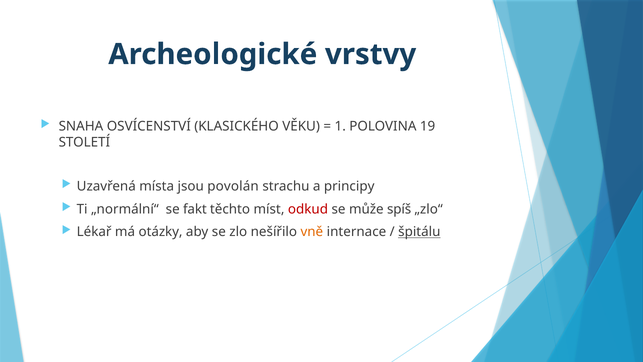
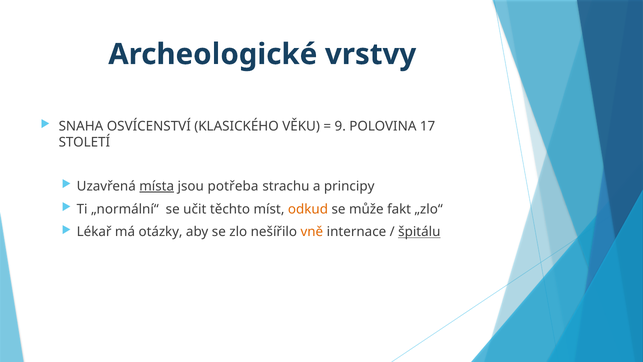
1: 1 -> 9
19: 19 -> 17
místa underline: none -> present
povolán: povolán -> potřeba
fakt: fakt -> učit
odkud colour: red -> orange
spíš: spíš -> fakt
